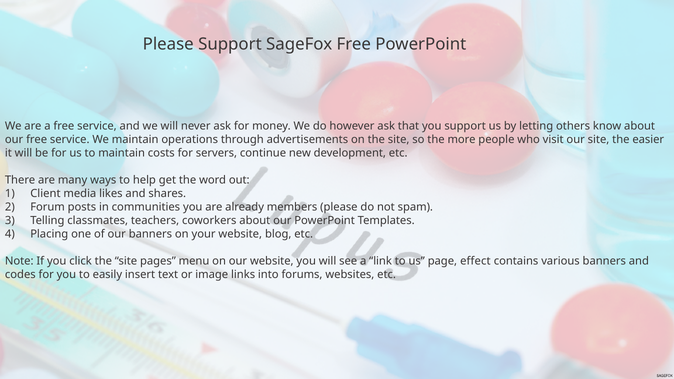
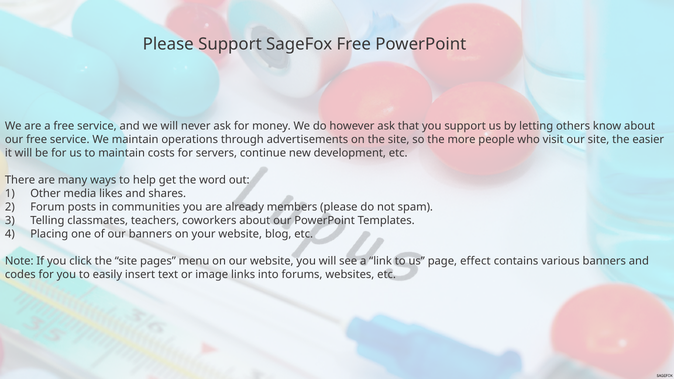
Client: Client -> Other
